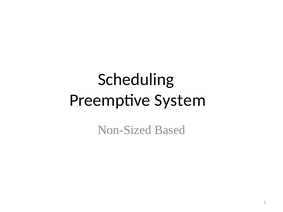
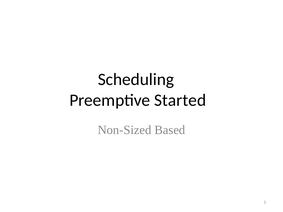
System: System -> Started
